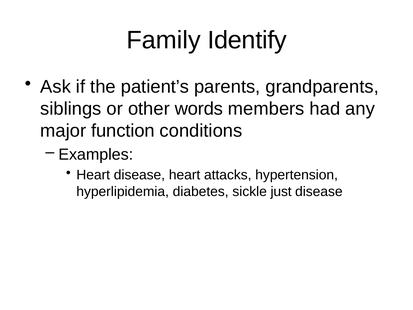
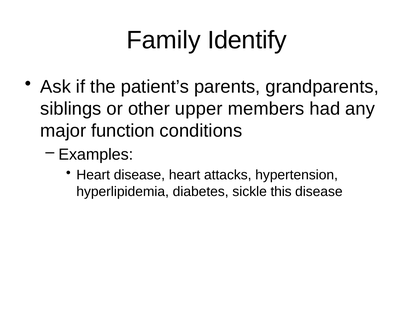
words: words -> upper
just: just -> this
